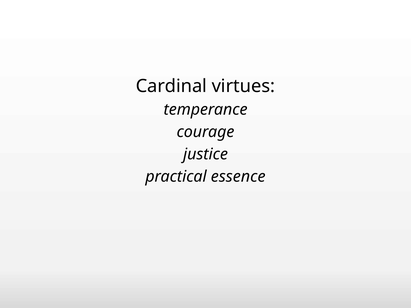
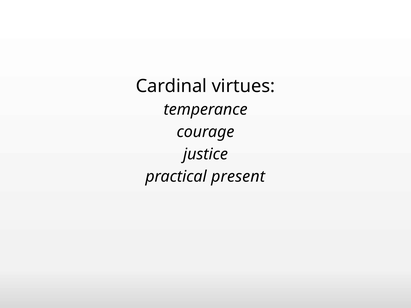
essence: essence -> present
